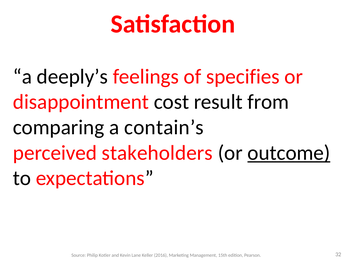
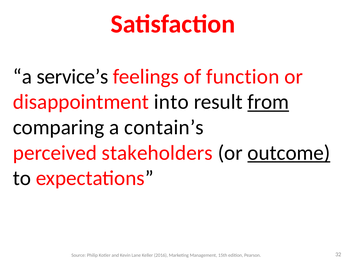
deeply’s: deeply’s -> service’s
specifies: specifies -> function
cost: cost -> into
from underline: none -> present
